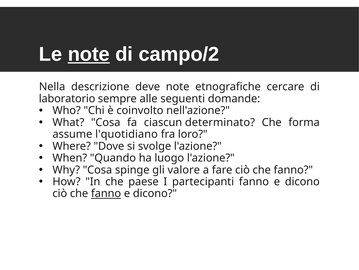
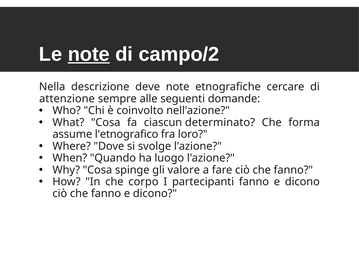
laboratorio: laboratorio -> attenzione
l'quotidiano: l'quotidiano -> l'etnografico
paese: paese -> corpo
fanno at (106, 193) underline: present -> none
